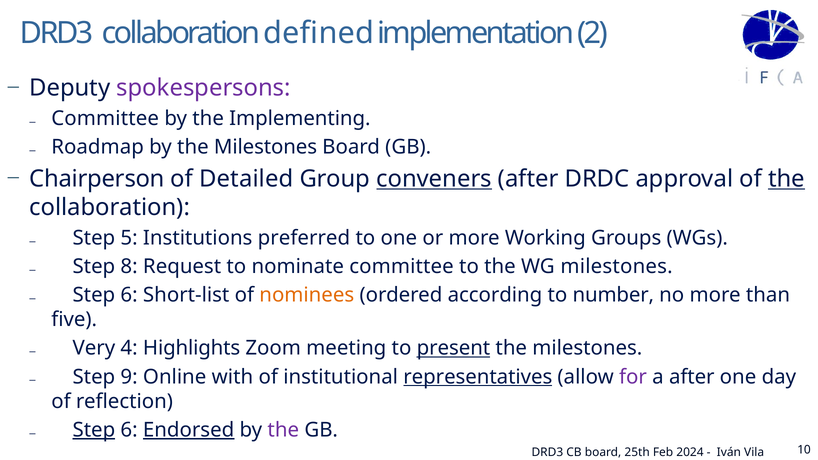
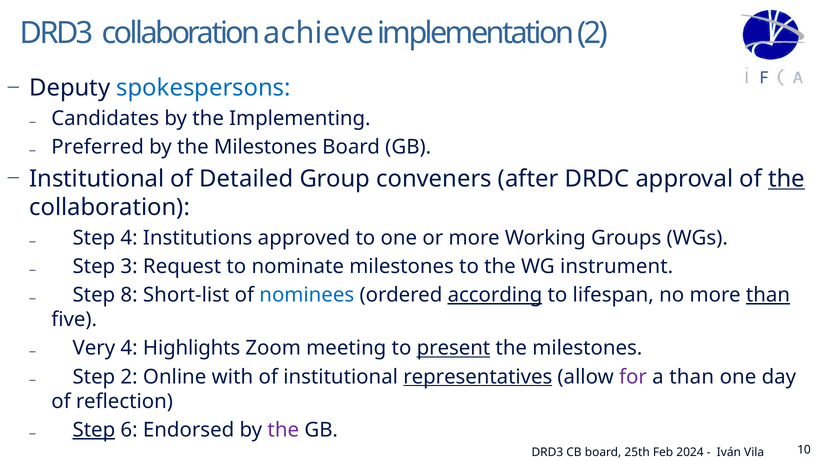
defined: defined -> achieve
spokespersons colour: purple -> blue
Committee at (105, 119): Committee -> Candidates
Roadmap: Roadmap -> Preferred
Chairperson at (97, 179): Chairperson -> Institutional
conveners underline: present -> none
Step 5: 5 -> 4
preferred: preferred -> approved
8: 8 -> 3
nominate committee: committee -> milestones
WG milestones: milestones -> instrument
6 at (129, 295): 6 -> 8
nominees colour: orange -> blue
according underline: none -> present
number: number -> lifespan
than at (768, 295) underline: none -> present
Step 9: 9 -> 2
a after: after -> than
Endorsed underline: present -> none
